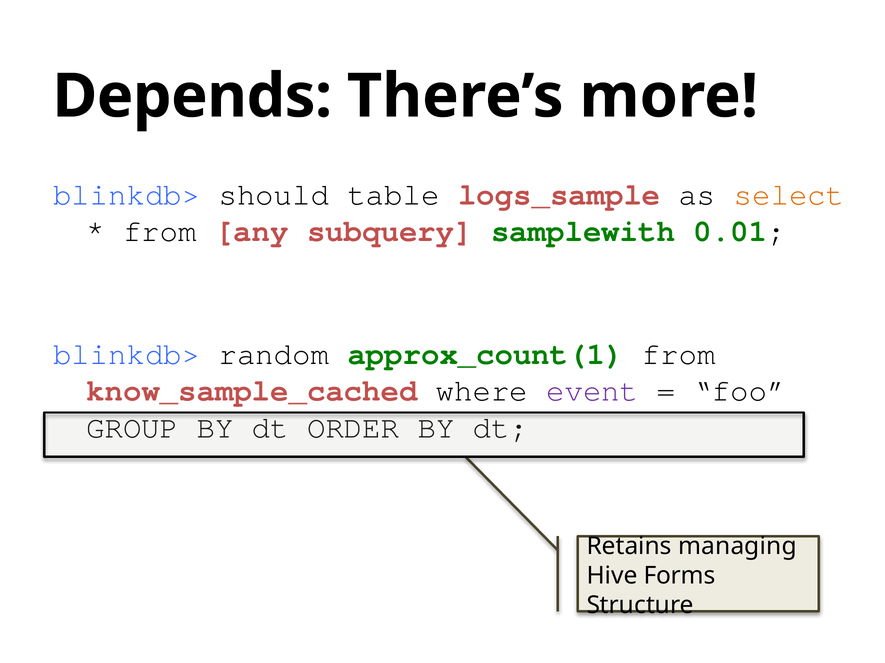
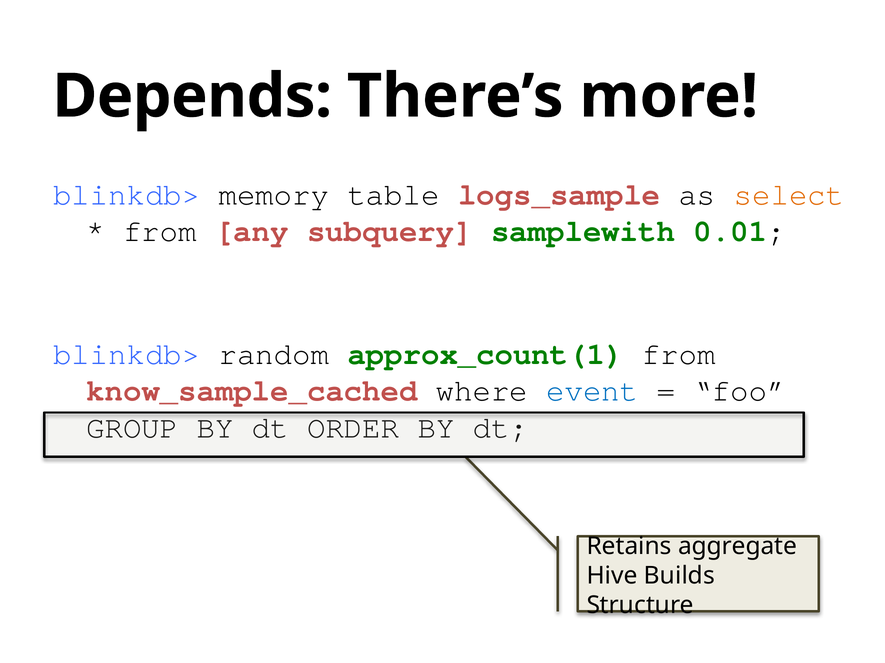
should: should -> memory
event colour: purple -> blue
managing: managing -> aggregate
Forms: Forms -> Builds
